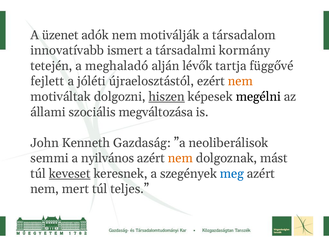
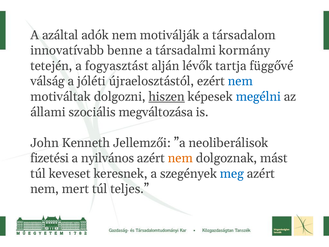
üzenet: üzenet -> azáltal
ismert: ismert -> benne
meghaladó: meghaladó -> fogyasztást
fejlett: fejlett -> válság
nem at (240, 81) colour: orange -> blue
megélni colour: black -> blue
Gazdaság: Gazdaság -> Jellemzői
semmi: semmi -> fizetési
keveset underline: present -> none
